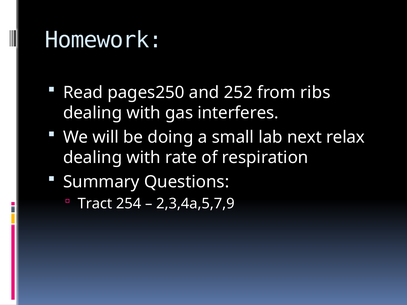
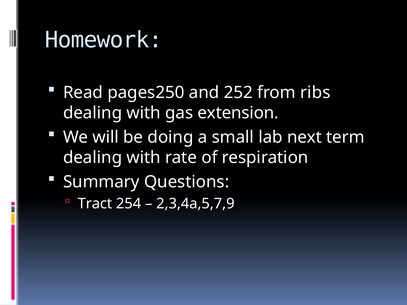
interferes: interferes -> extension
relax: relax -> term
